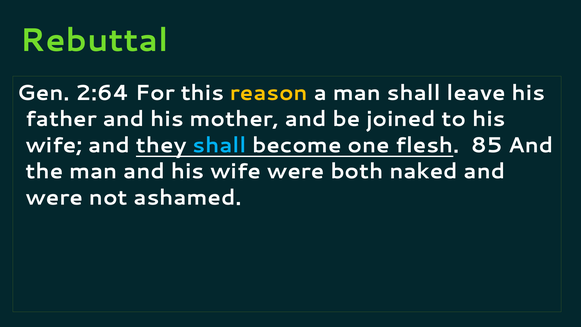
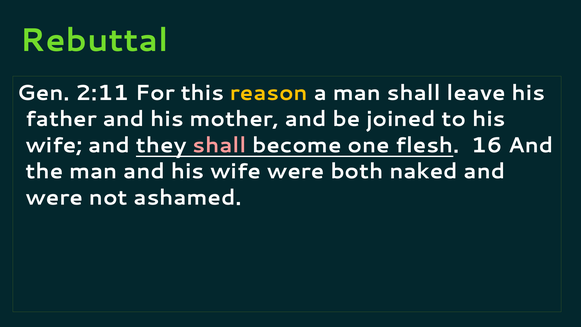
2:64: 2:64 -> 2:11
shall at (219, 145) colour: light blue -> pink
85: 85 -> 16
